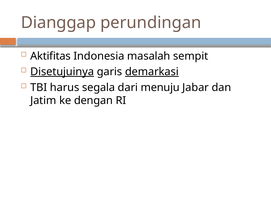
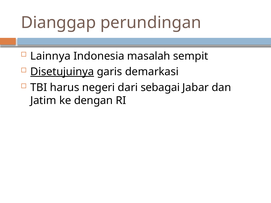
Aktifitas: Aktifitas -> Lainnya
demarkasi underline: present -> none
segala: segala -> negeri
menuju: menuju -> sebagai
